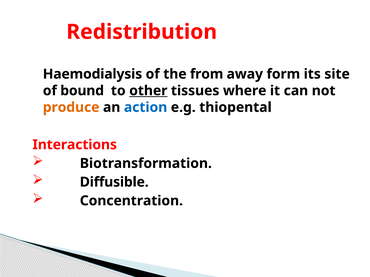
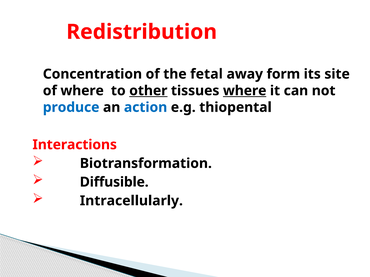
Haemodialysis: Haemodialysis -> Concentration
from: from -> fetal
of bound: bound -> where
where at (245, 91) underline: none -> present
produce colour: orange -> blue
Concentration: Concentration -> Intracellularly
